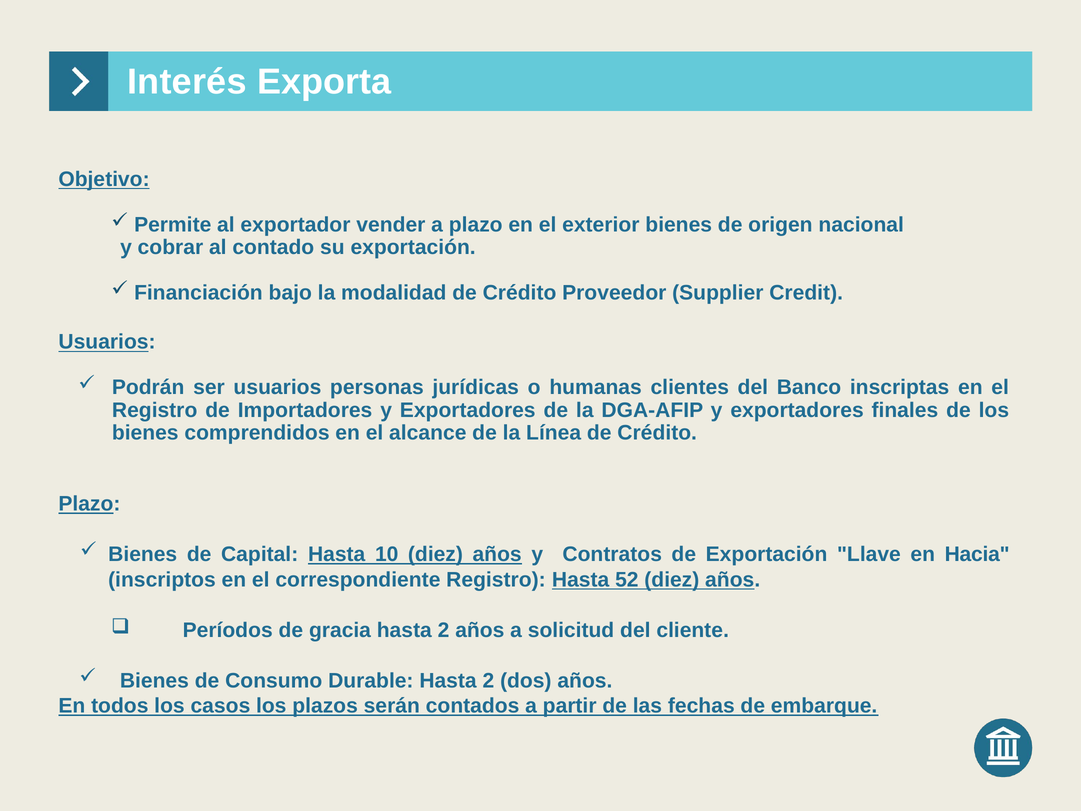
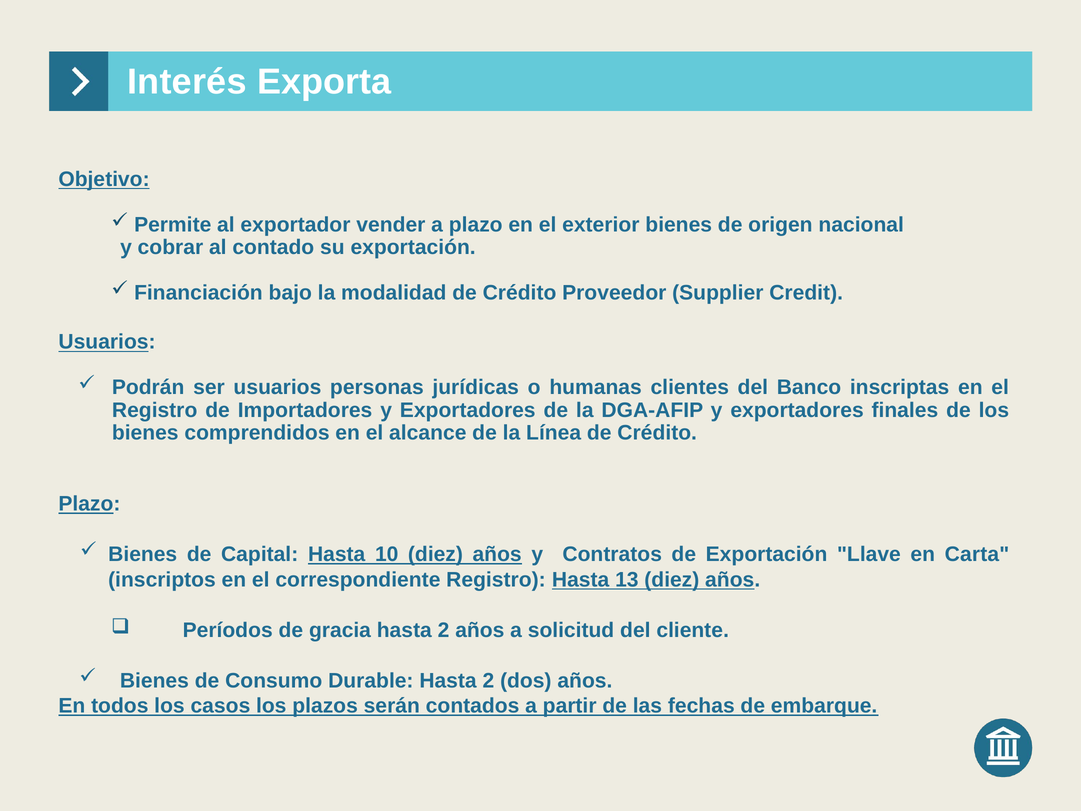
Hacia: Hacia -> Carta
52: 52 -> 13
